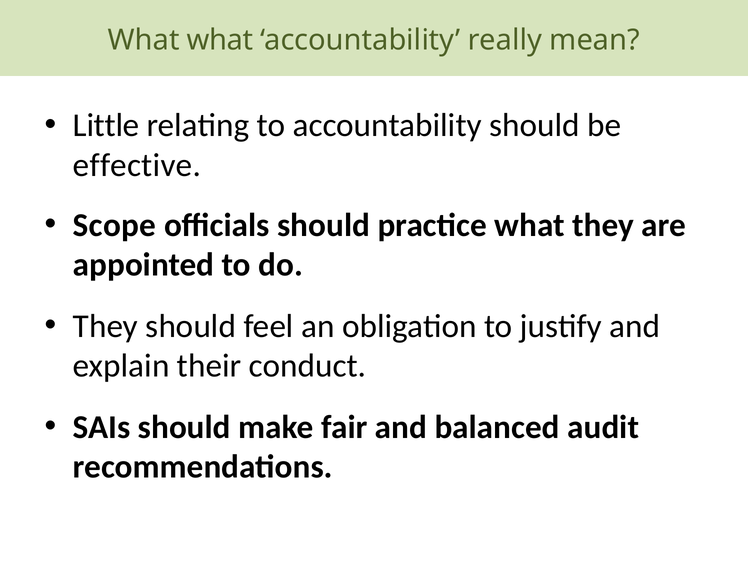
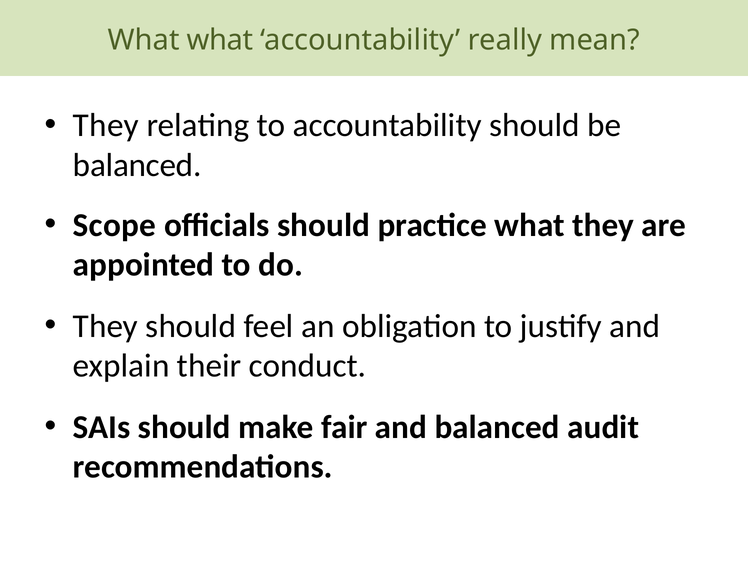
Little at (106, 125): Little -> They
effective at (137, 165): effective -> balanced
